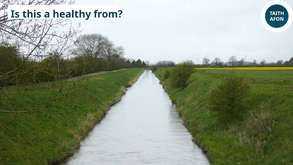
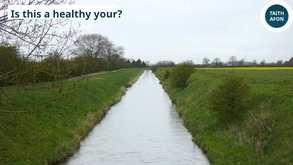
from: from -> your
